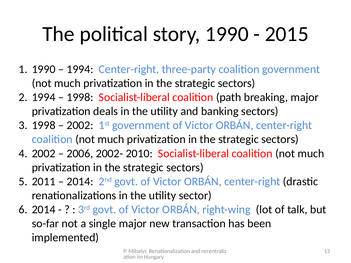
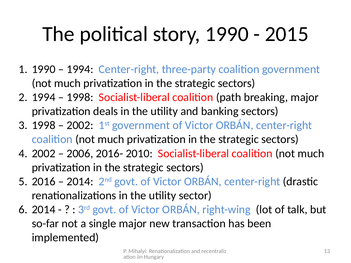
2002-: 2002- -> 2016-
2011: 2011 -> 2016
